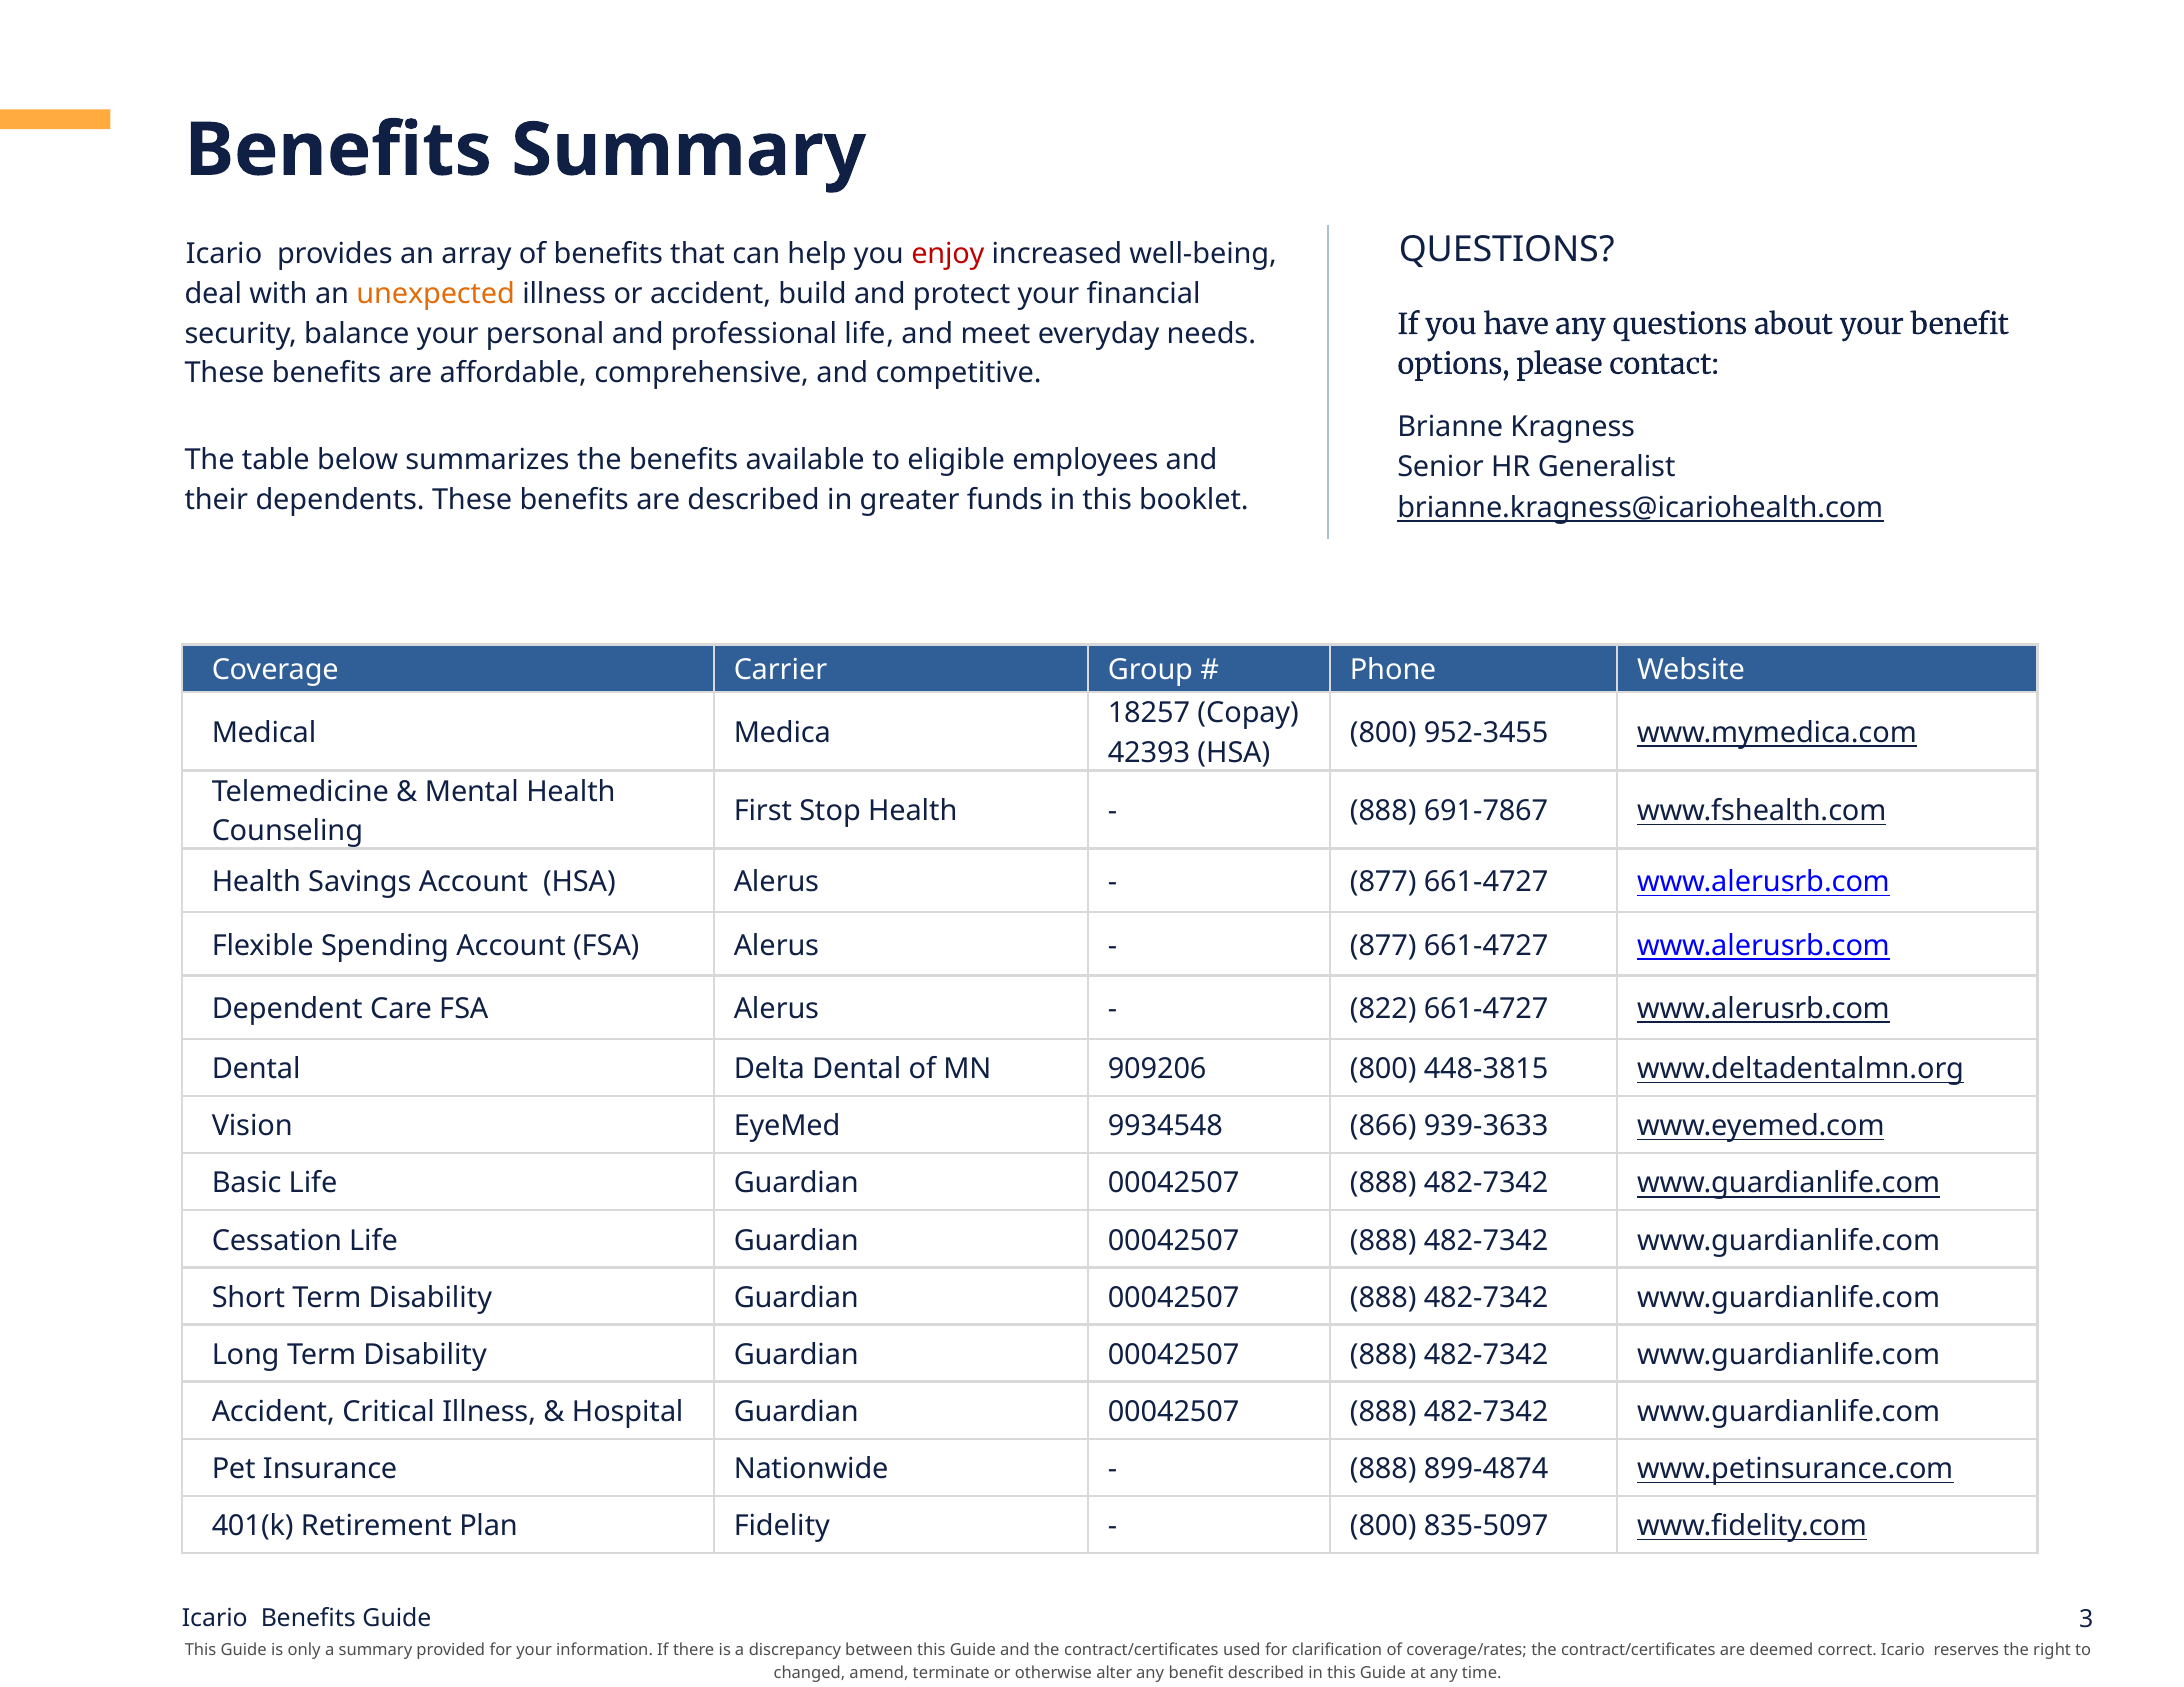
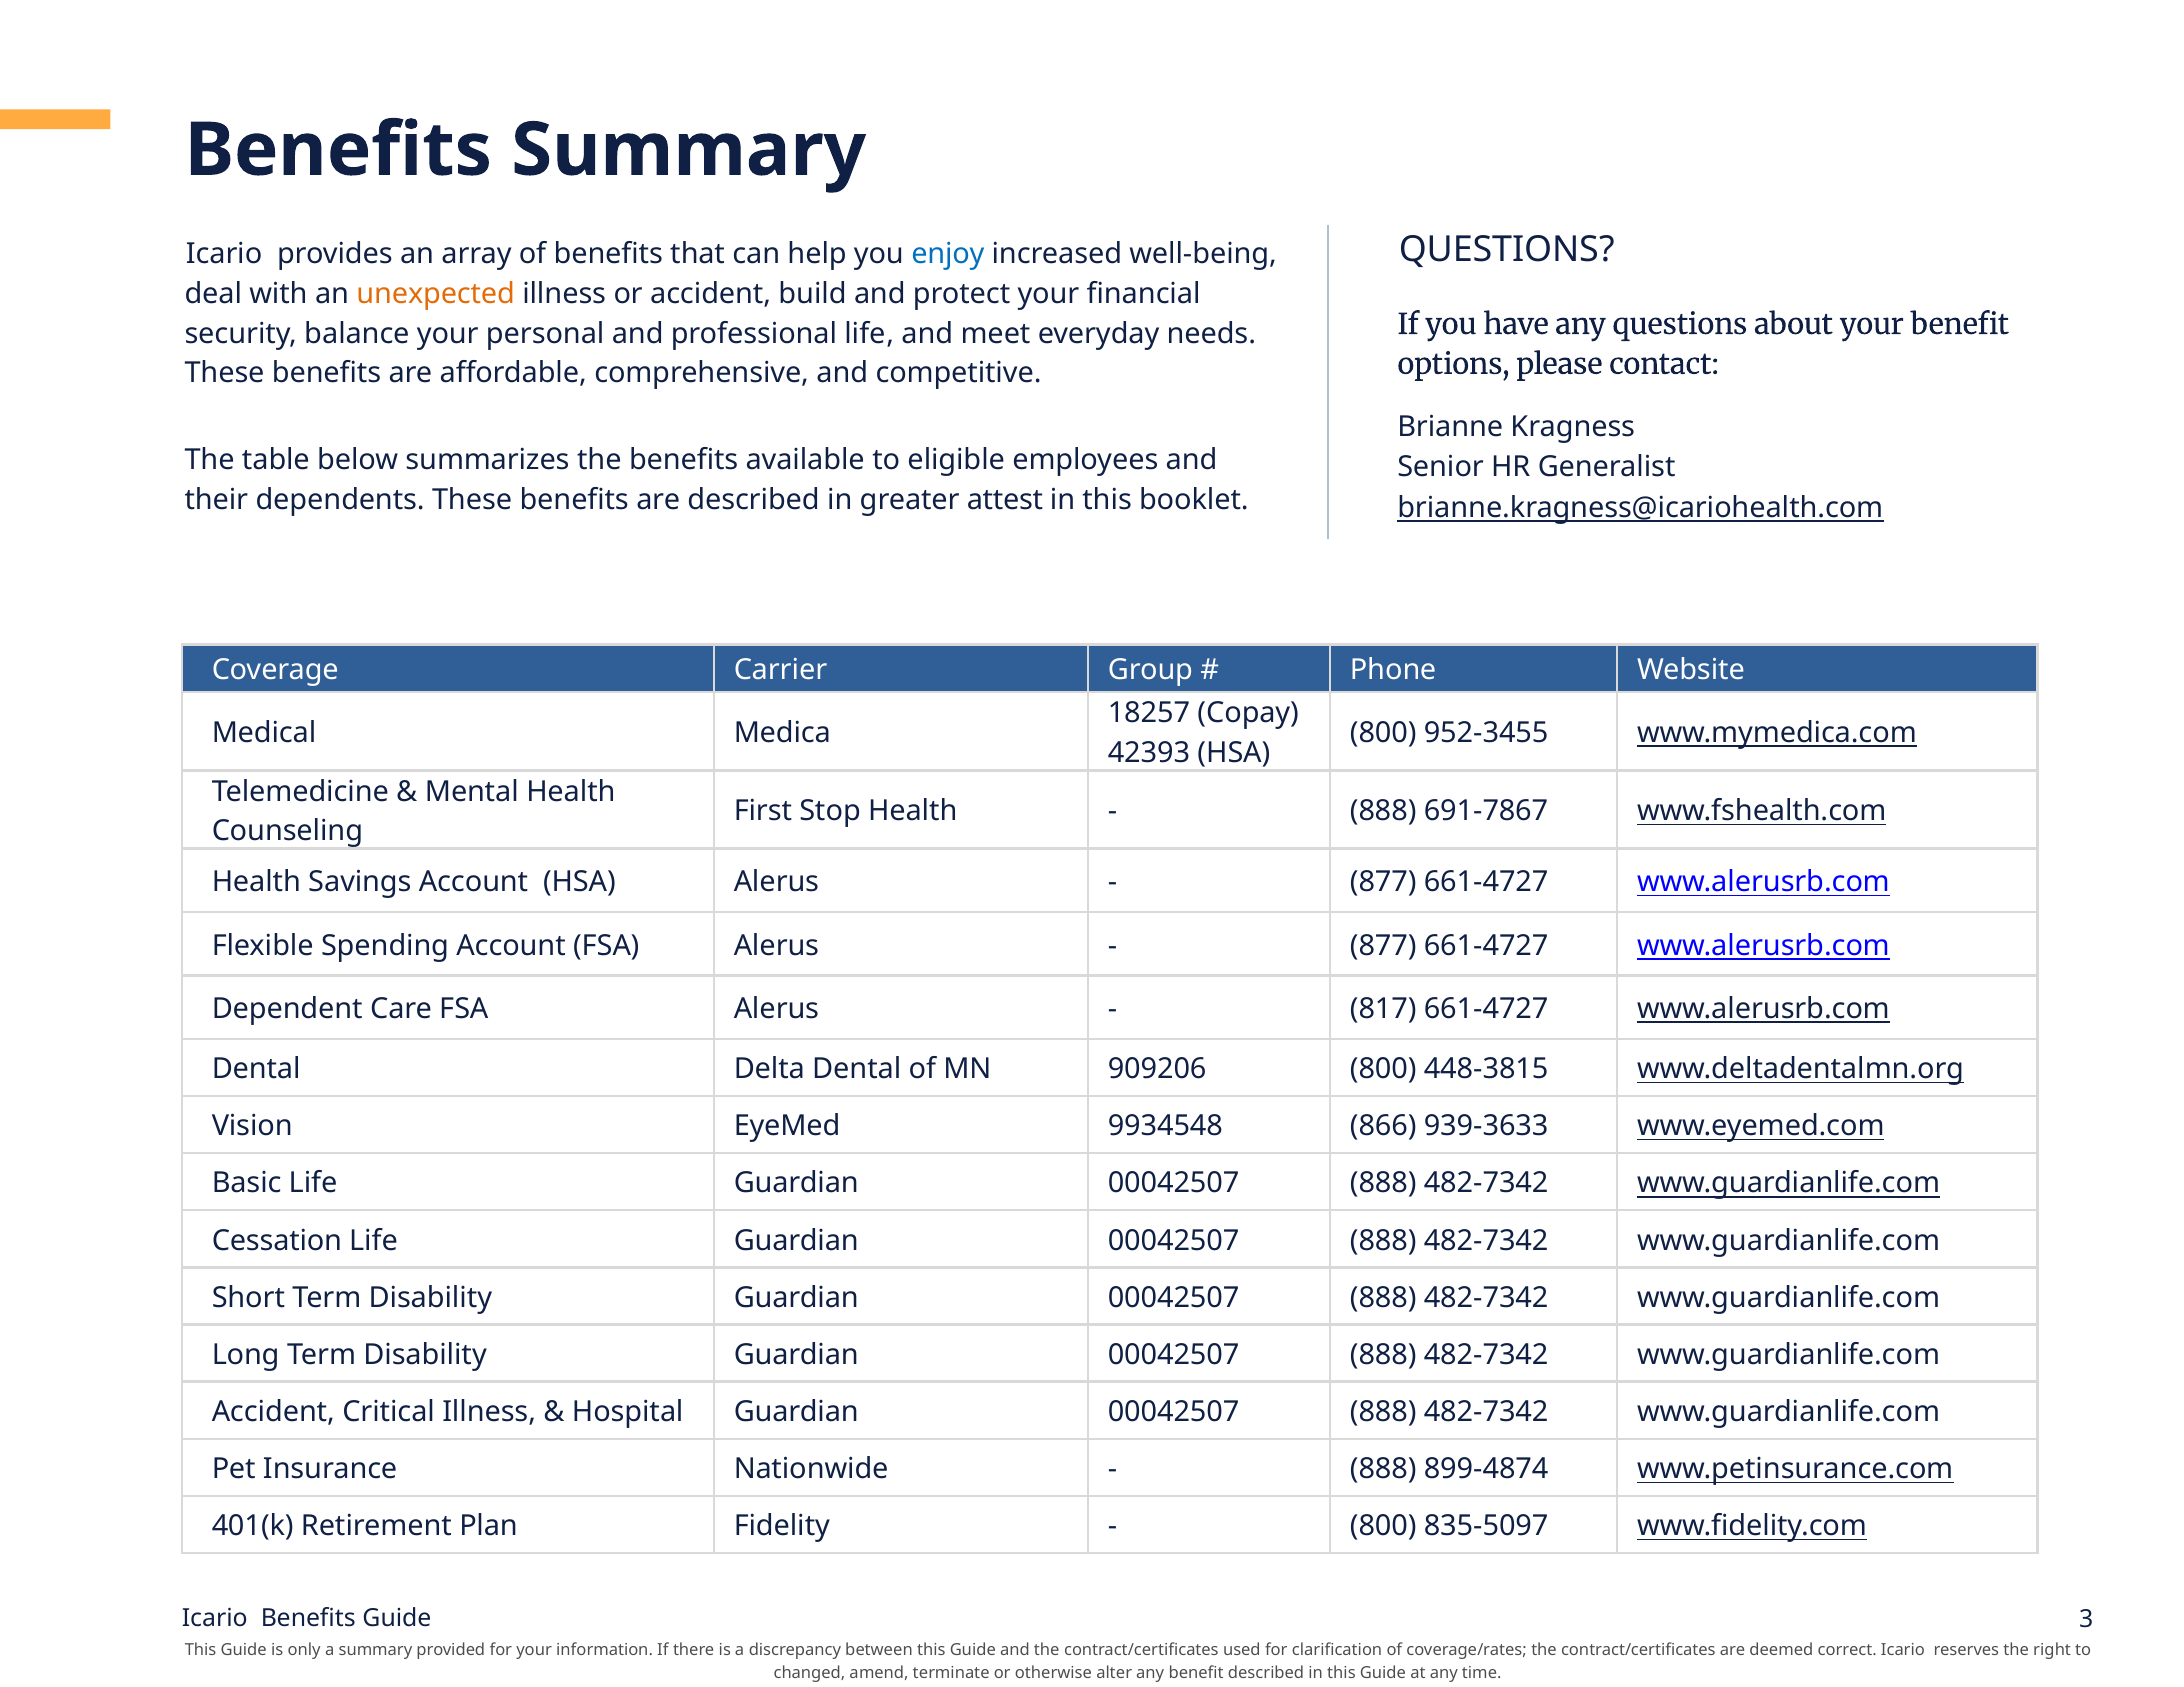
enjoy colour: red -> blue
funds: funds -> attest
822: 822 -> 817
